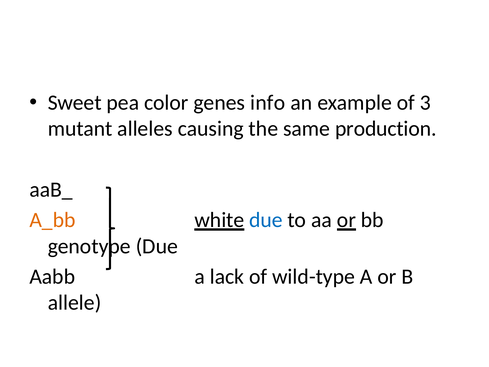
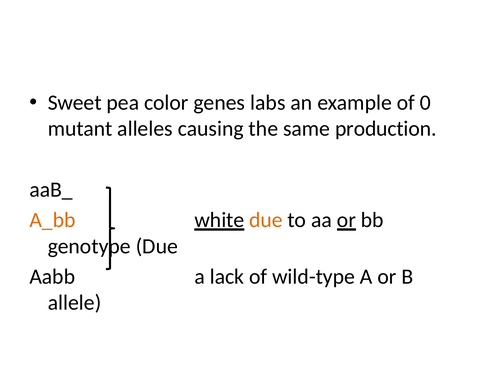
info: info -> labs
3: 3 -> 0
due at (266, 220) colour: blue -> orange
